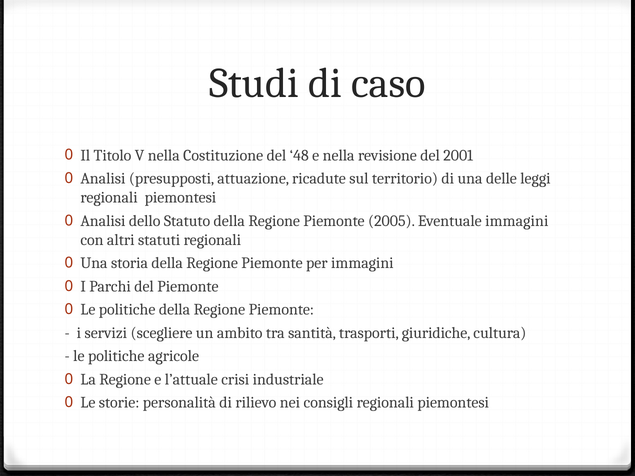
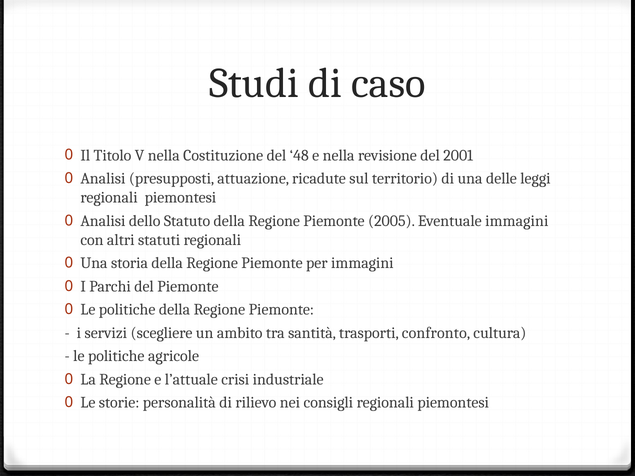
giuridiche: giuridiche -> confronto
